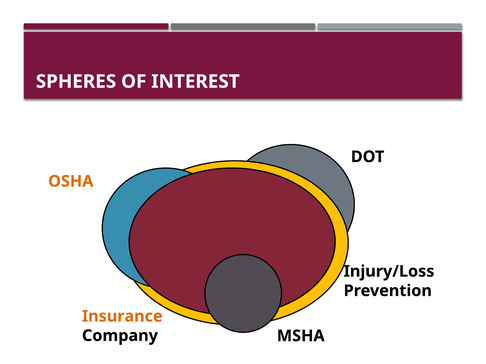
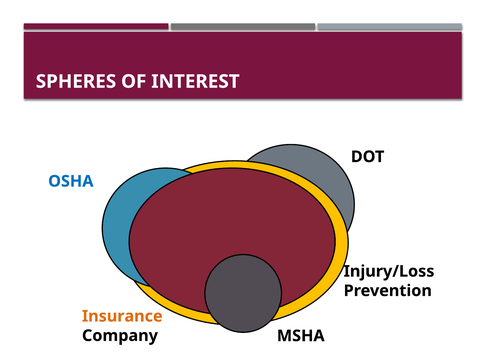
OSHA colour: orange -> blue
